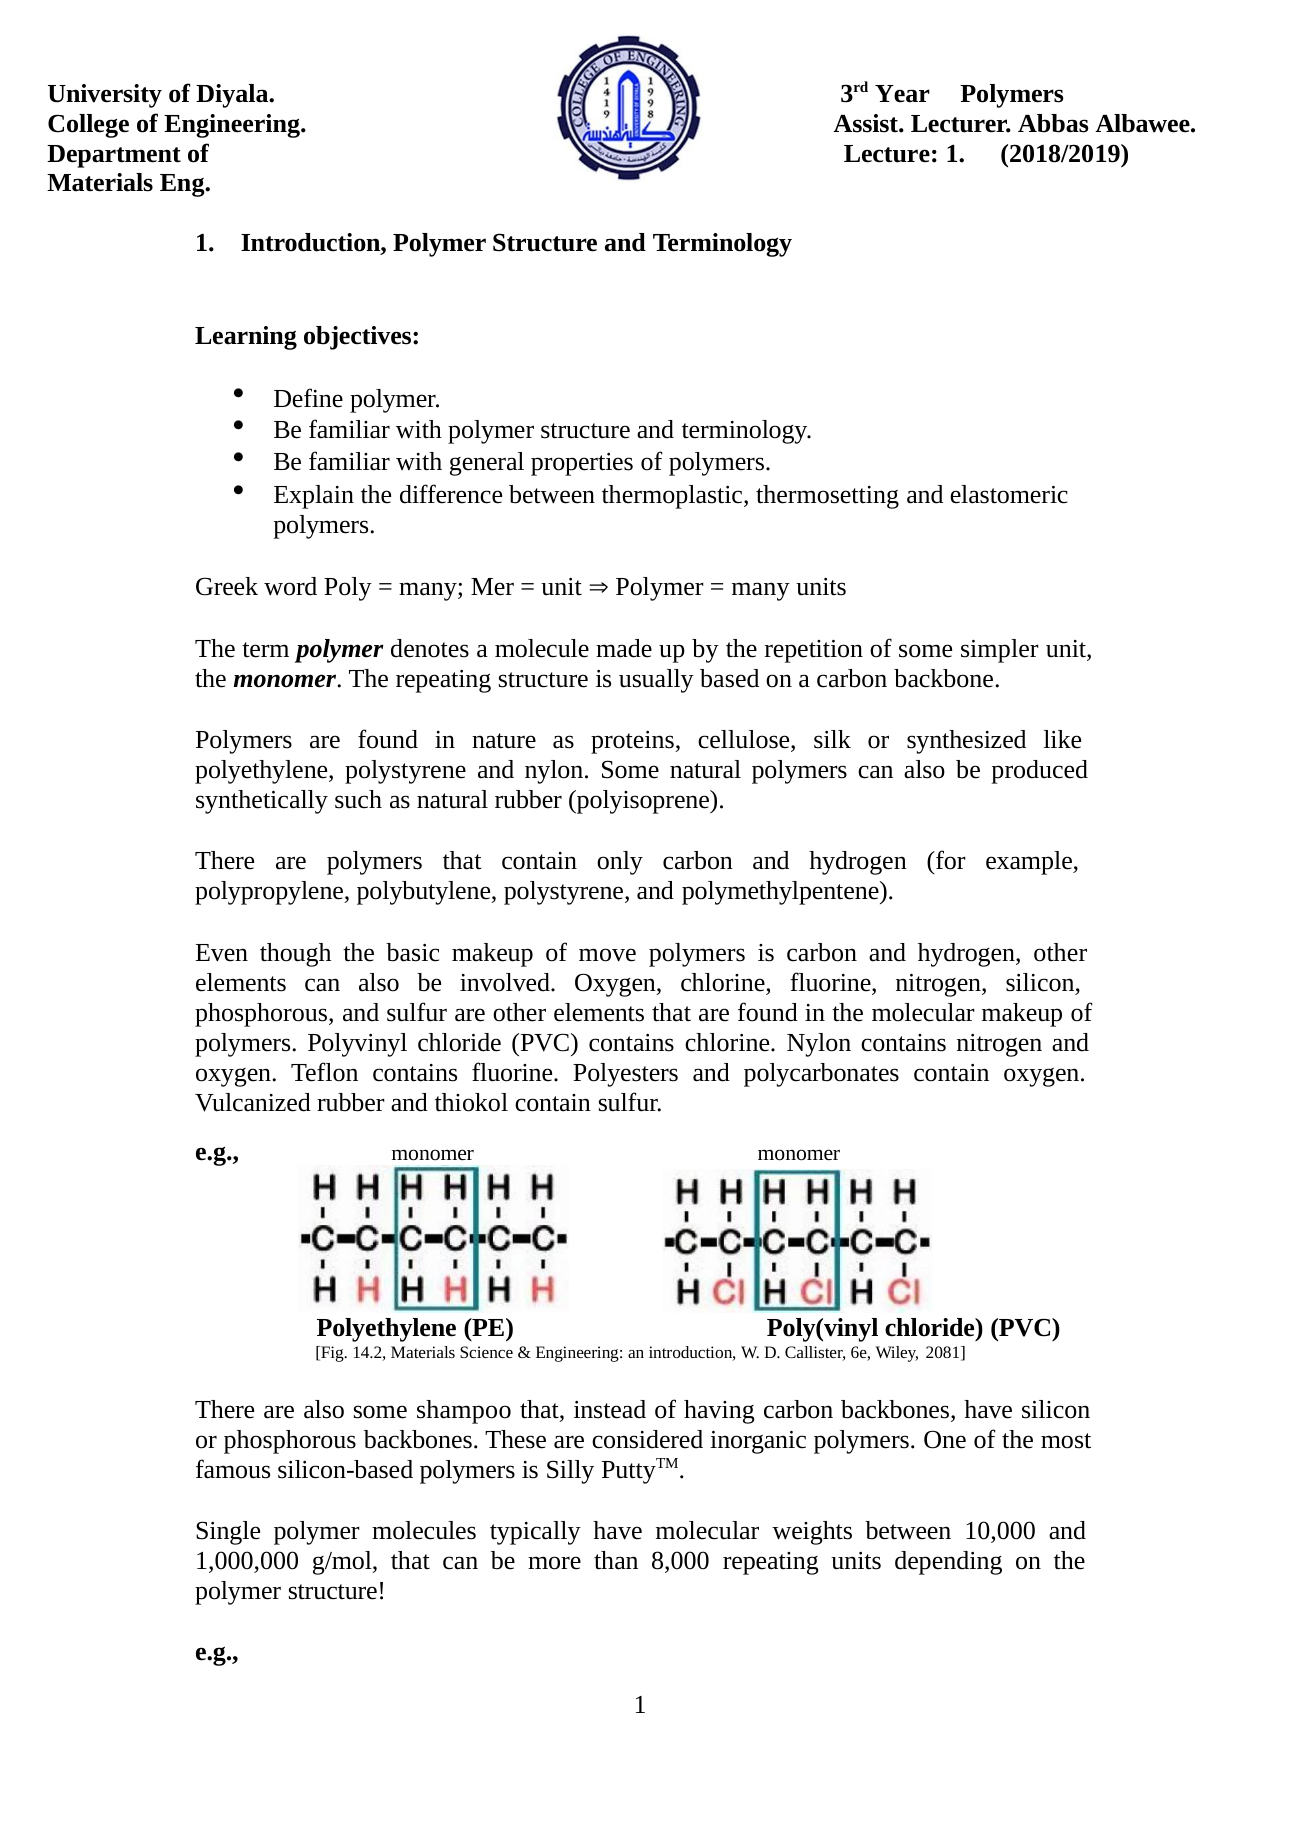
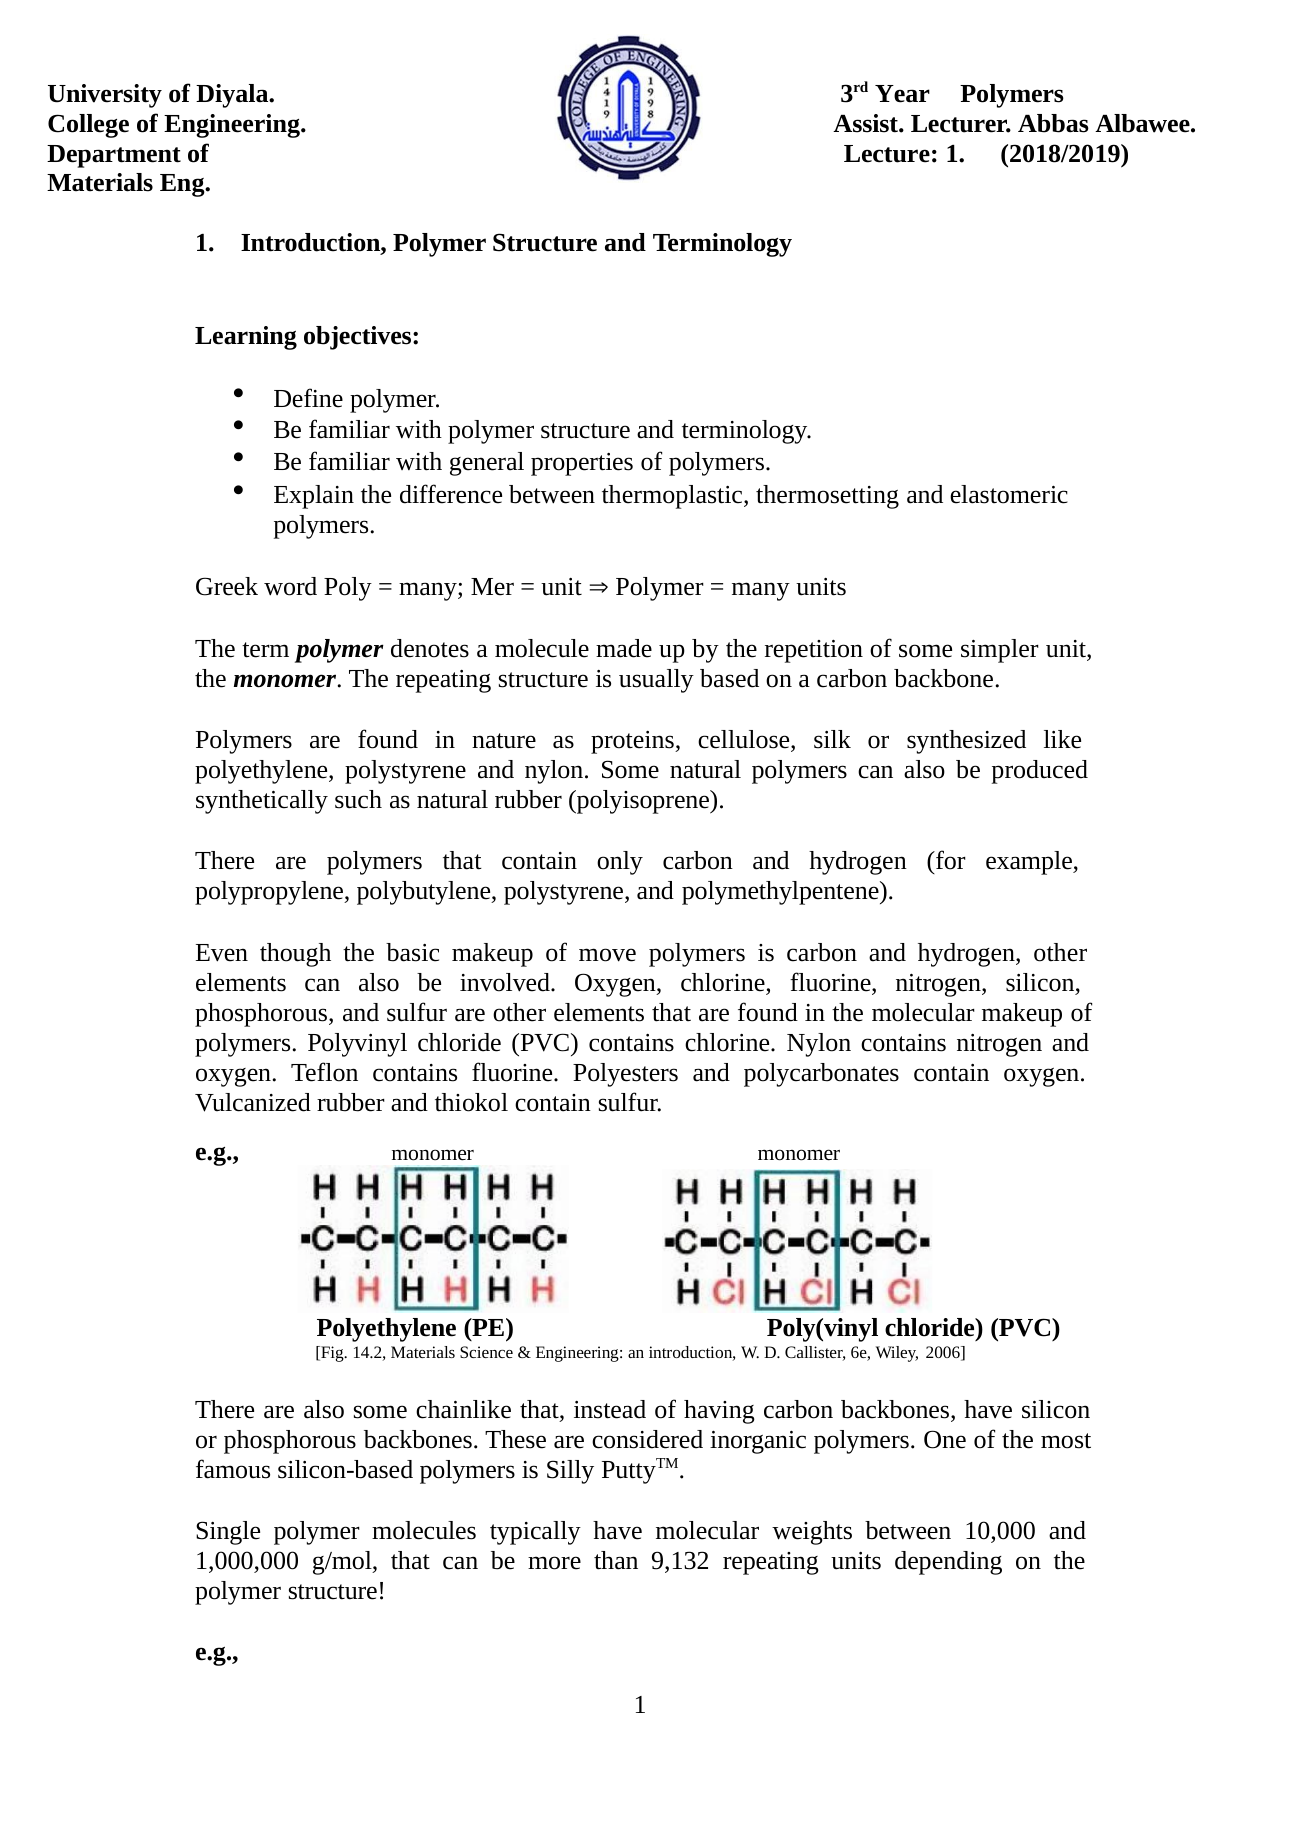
2081: 2081 -> 2006
shampoo: shampoo -> chainlike
8,000: 8,000 -> 9,132
